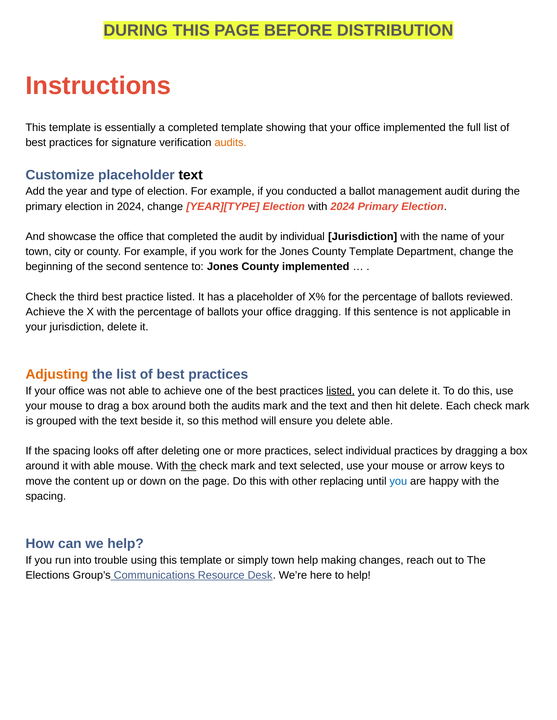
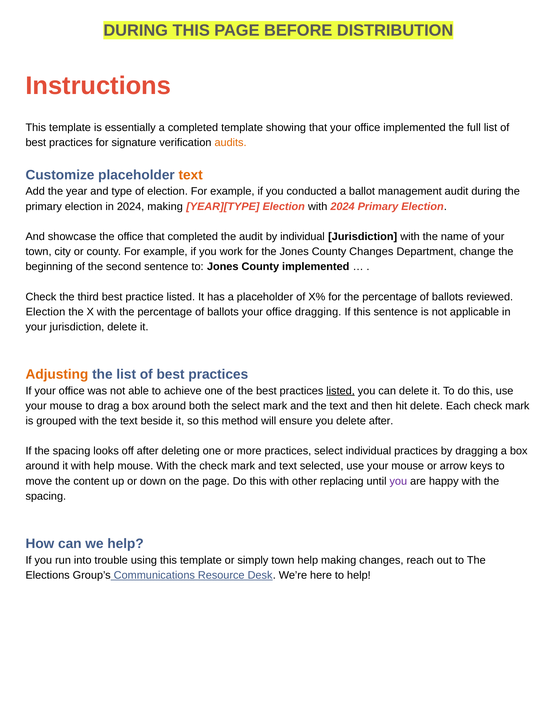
text at (191, 175) colour: black -> orange
2024 change: change -> making
County Template: Template -> Changes
Achieve at (45, 312): Achieve -> Election
the audits: audits -> select
delete able: able -> after
with able: able -> help
the at (189, 467) underline: present -> none
you at (398, 482) colour: blue -> purple
